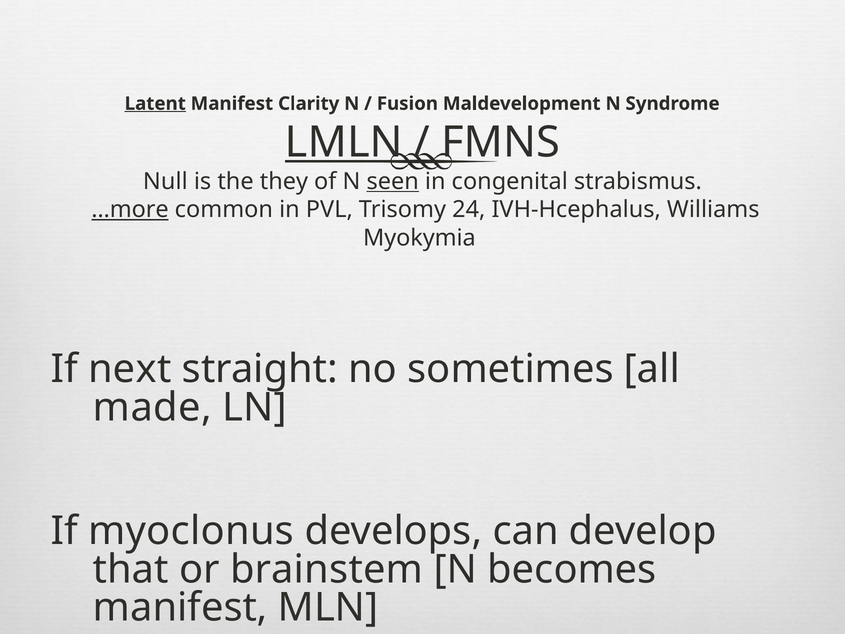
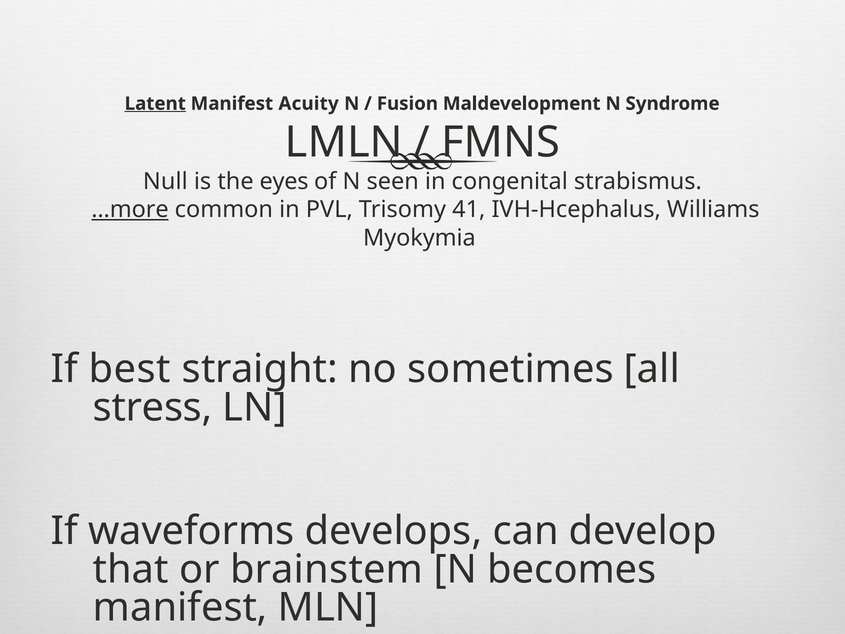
Clarity: Clarity -> Acuity
LMLN underline: present -> none
they: they -> eyes
seen underline: present -> none
24: 24 -> 41
next: next -> best
made: made -> stress
myoclonus: myoclonus -> waveforms
